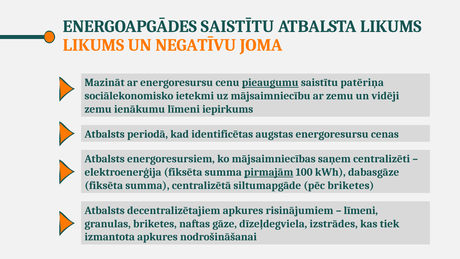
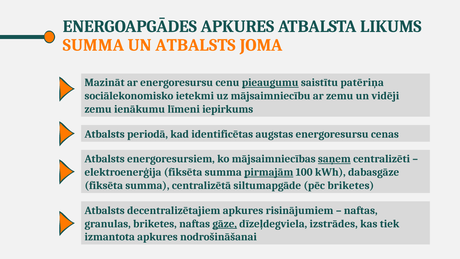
ENERGOAPGĀDES SAISTĪTU: SAISTĪTU -> APKURES
LIKUMS at (94, 45): LIKUMS -> SUMMA
UN NEGATĪVU: NEGATĪVU -> ATBALSTS
saņem underline: none -> present
līmeni at (361, 210): līmeni -> naftas
gāze underline: none -> present
